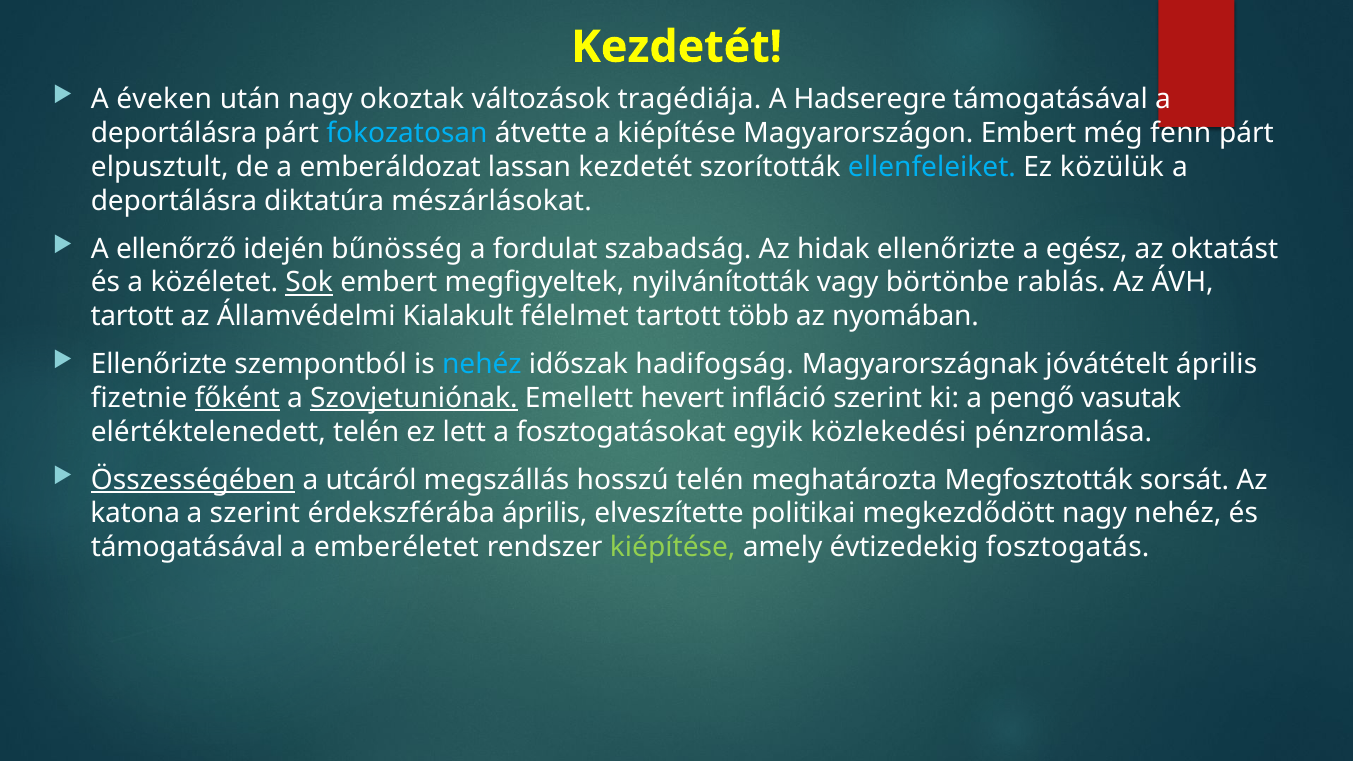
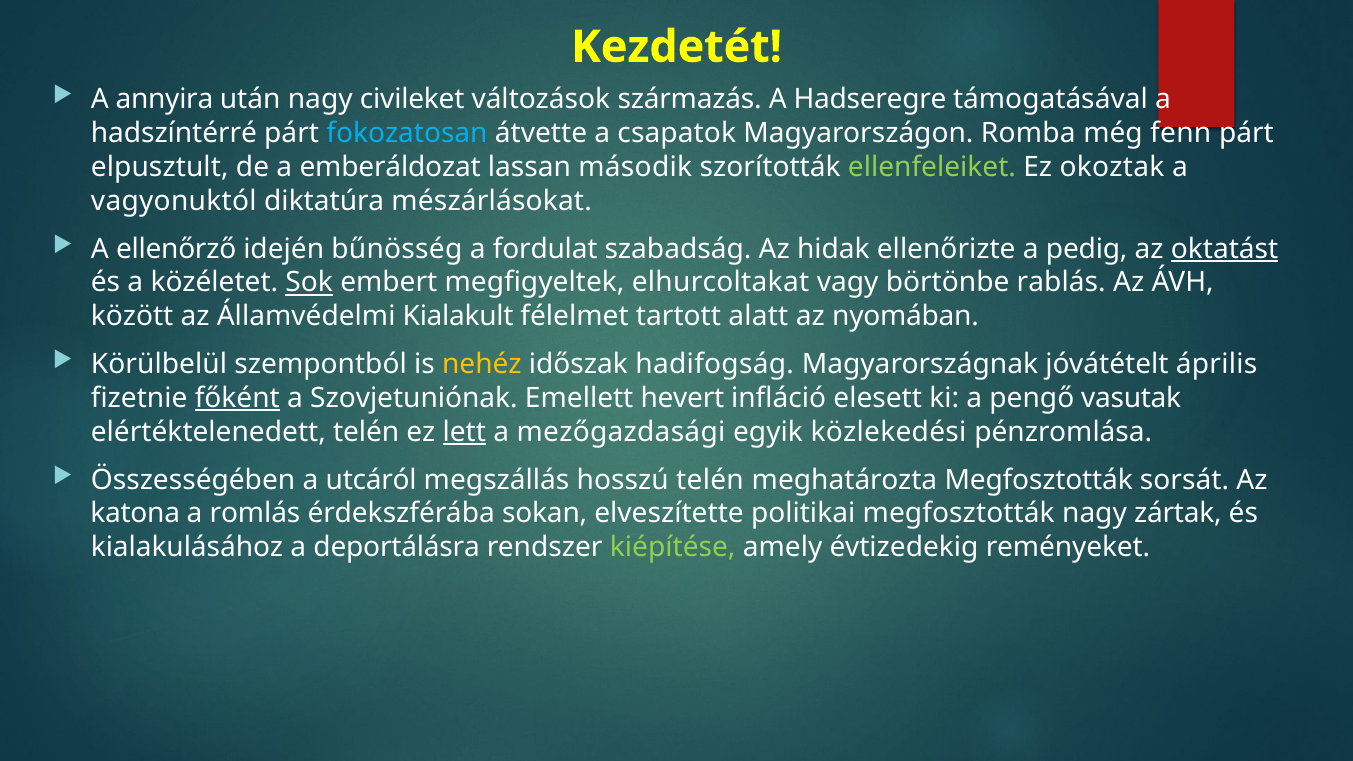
éveken: éveken -> annyira
okoztak: okoztak -> civileket
tragédiája: tragédiája -> származás
deportálásra at (174, 133): deportálásra -> hadszíntérré
a kiépítése: kiépítése -> csapatok
Magyarországon Embert: Embert -> Romba
lassan kezdetét: kezdetét -> második
ellenfeleiket colour: light blue -> light green
közülük: közülük -> okoztak
deportálásra at (174, 201): deportálásra -> vagyonuktól
egész: egész -> pedig
oktatást underline: none -> present
nyilvánították: nyilvánították -> elhurcoltakat
tartott at (132, 316): tartott -> között
több: több -> alatt
Ellenőrizte at (159, 364): Ellenőrizte -> Körülbelül
nehéz at (482, 364) colour: light blue -> yellow
Szovjetuniónak underline: present -> none
infláció szerint: szerint -> elesett
lett underline: none -> present
fosztogatásokat: fosztogatásokat -> mezőgazdasági
Összességében underline: present -> none
a szerint: szerint -> romlás
érdekszférába április: április -> sokan
politikai megkezdődött: megkezdődött -> megfosztották
nagy nehéz: nehéz -> zártak
támogatásával at (187, 547): támogatásával -> kialakulásához
emberéletet: emberéletet -> deportálásra
fosztogatás: fosztogatás -> reményeket
